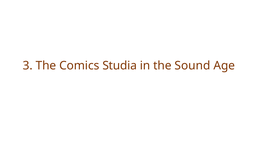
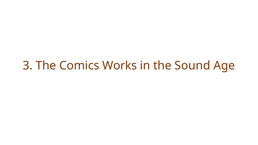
Studia: Studia -> Works
